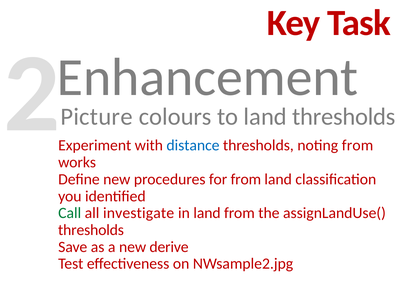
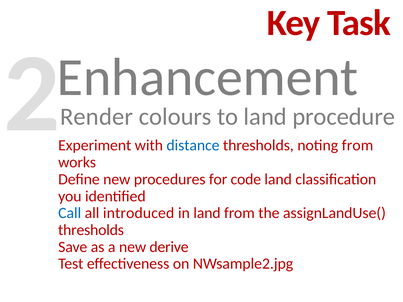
Picture: Picture -> Render
land thresholds: thresholds -> procedure
for from: from -> code
Call colour: green -> blue
investigate: investigate -> introduced
